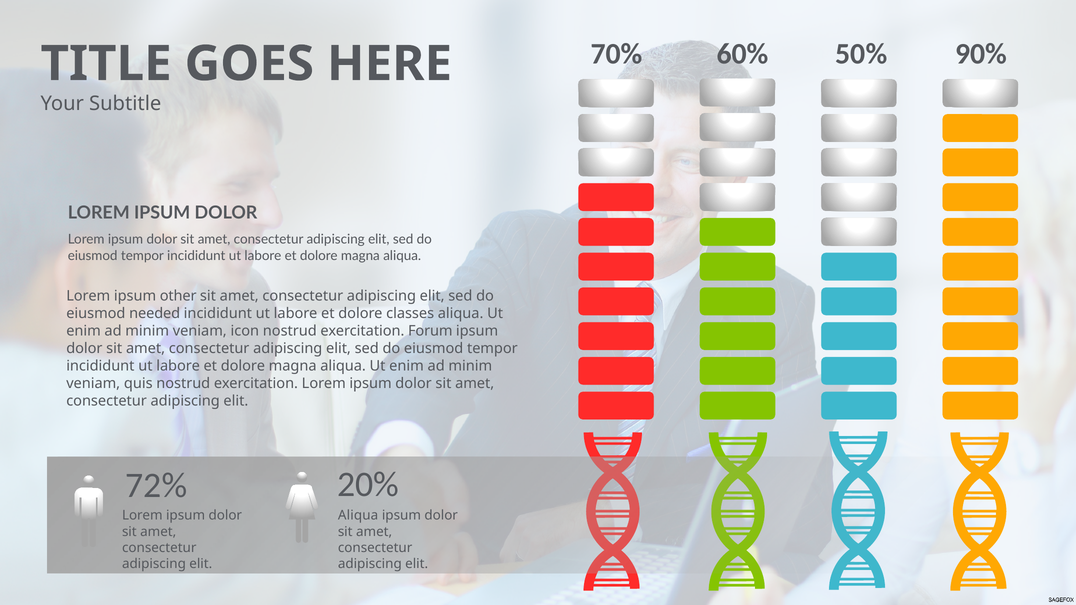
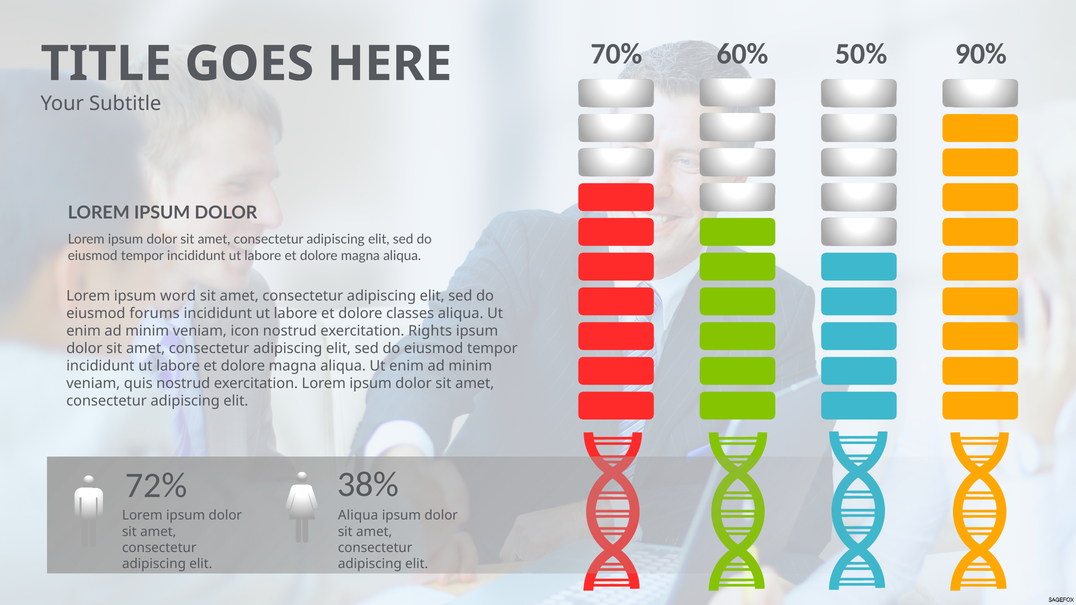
other: other -> word
needed: needed -> forums
Forum: Forum -> Rights
20%: 20% -> 38%
